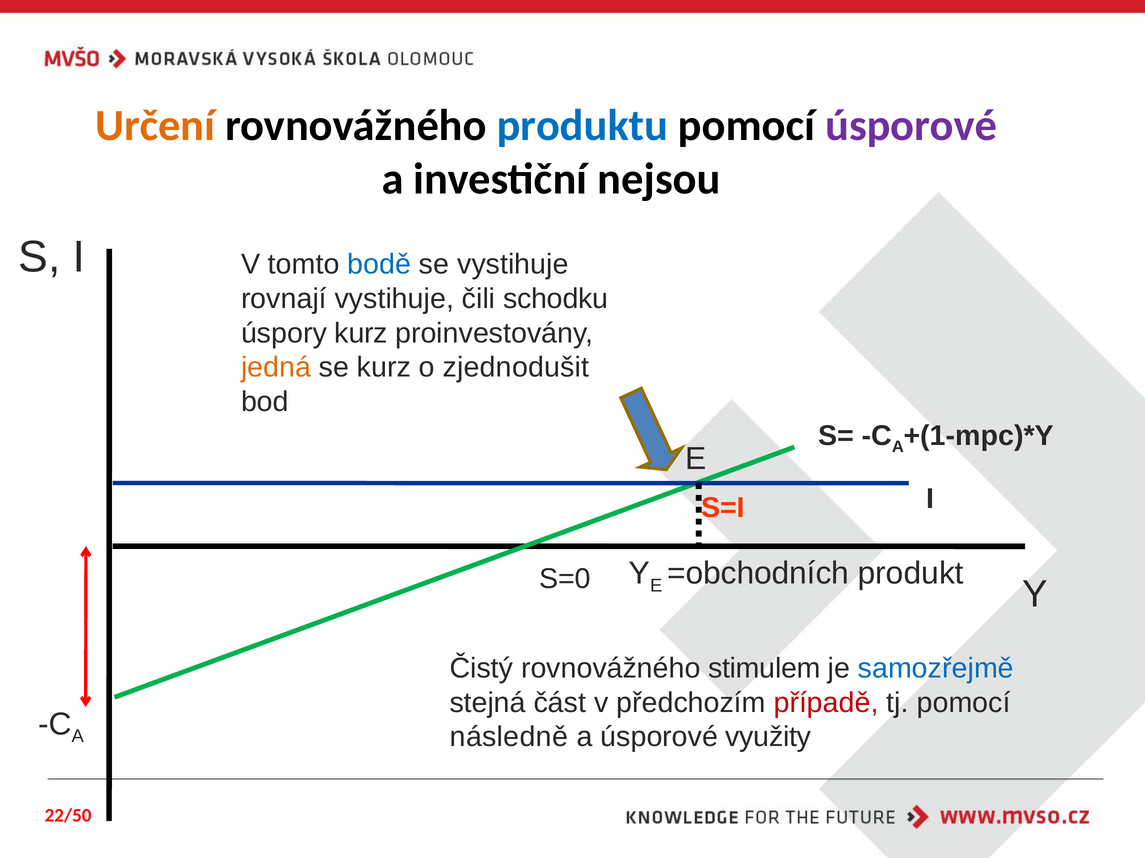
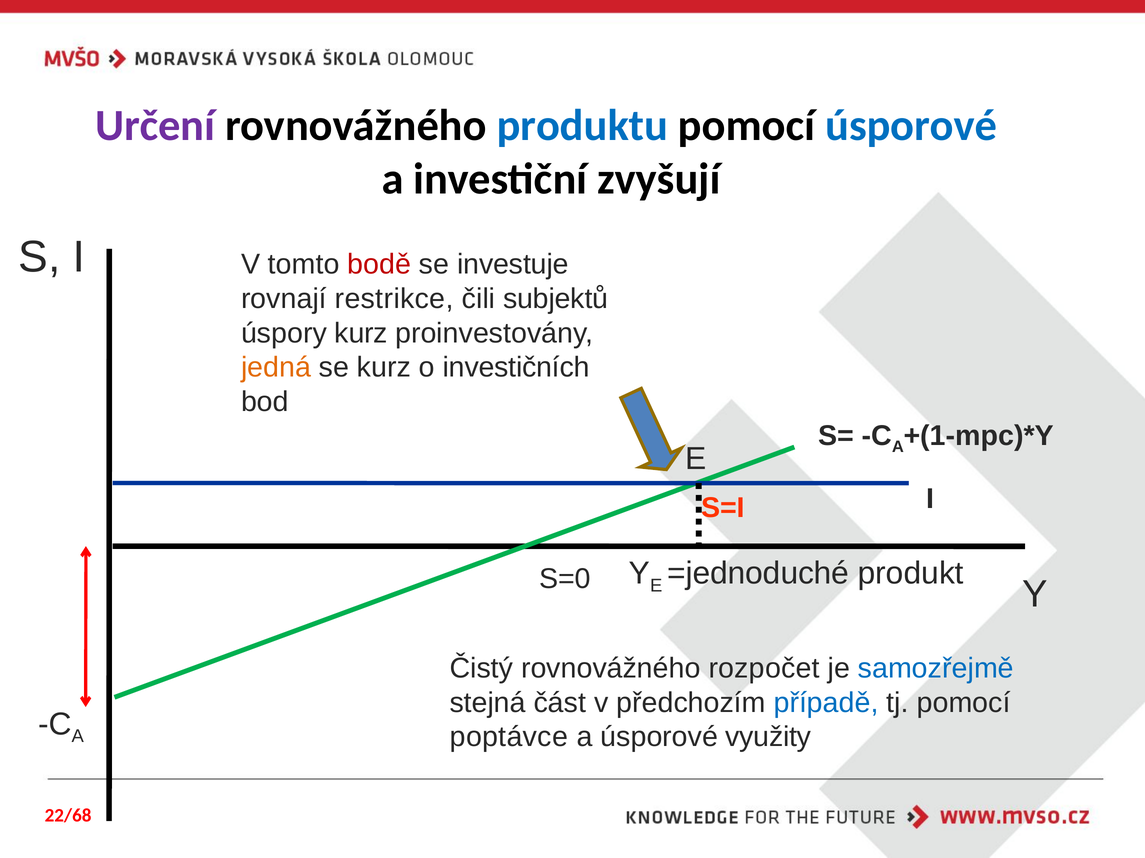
Určení colour: orange -> purple
úsporové at (911, 126) colour: purple -> blue
nejsou: nejsou -> zvyšují
bodě colour: blue -> red
se vystihuje: vystihuje -> investuje
rovnají vystihuje: vystihuje -> restrikce
schodku: schodku -> subjektů
zjednodušit: zjednodušit -> investičních
=obchodních: =obchodních -> =jednoduché
stimulem: stimulem -> rozpočet
případě colour: red -> blue
následně: následně -> poptávce
22/50: 22/50 -> 22/68
